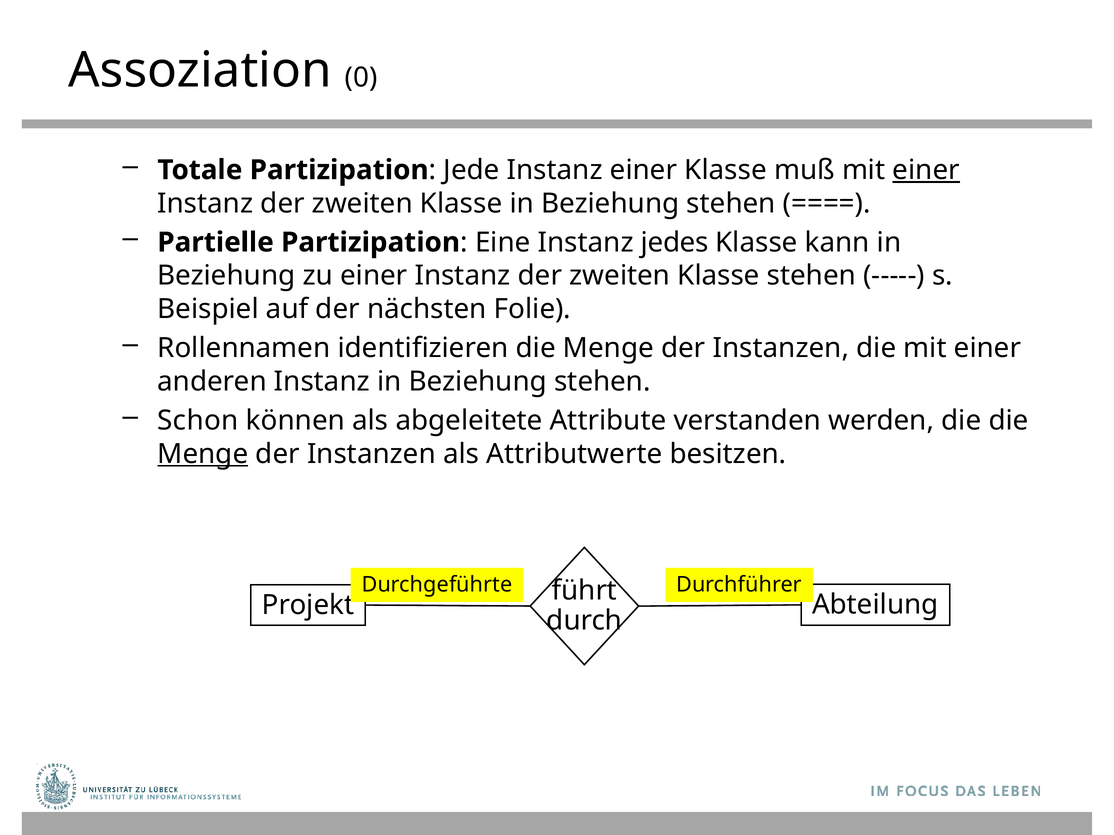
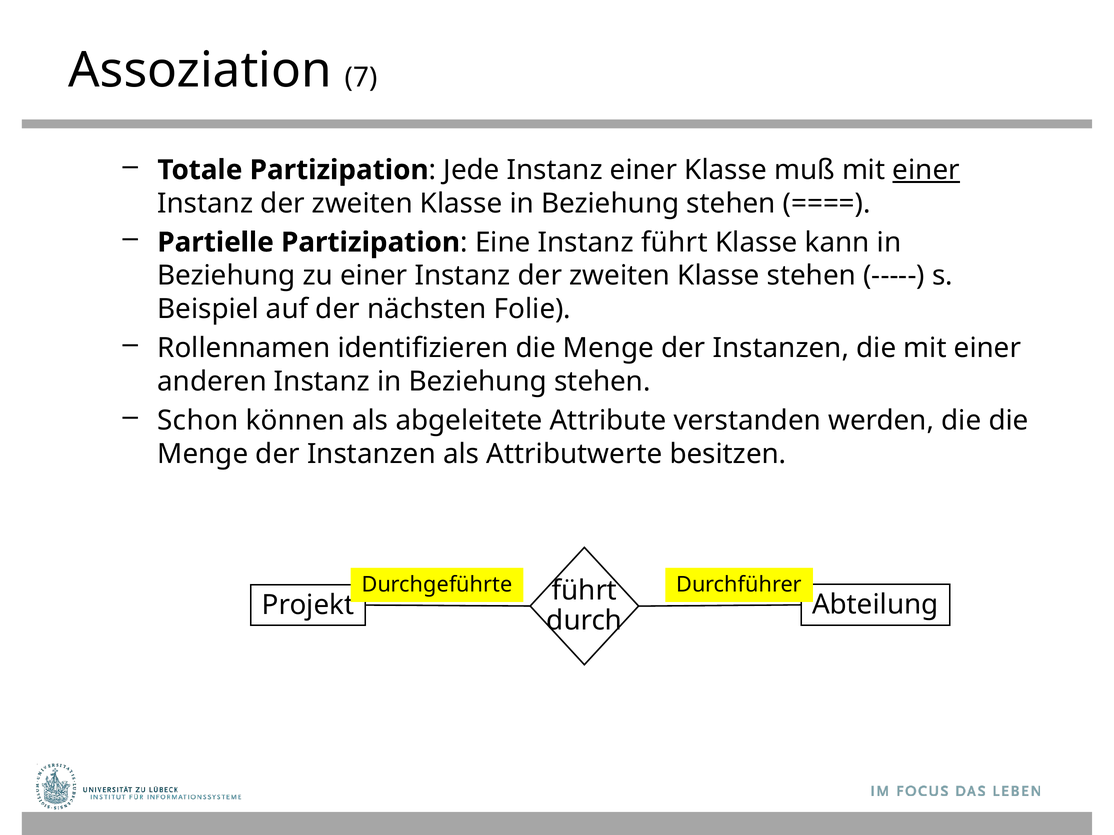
0: 0 -> 7
Instanz jedes: jedes -> führt
Menge at (203, 454) underline: present -> none
